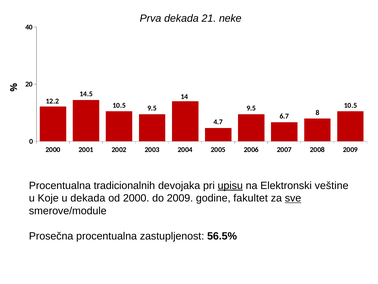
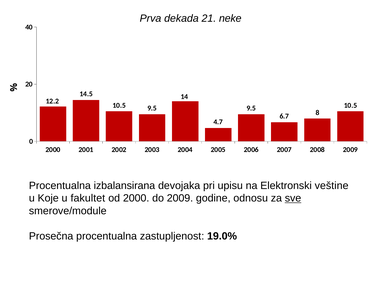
tradicionalnih: tradicionalnih -> izbalansirana
upisu underline: present -> none
u dekada: dekada -> fakultet
fakultet: fakultet -> odnosu
56.5%: 56.5% -> 19.0%
